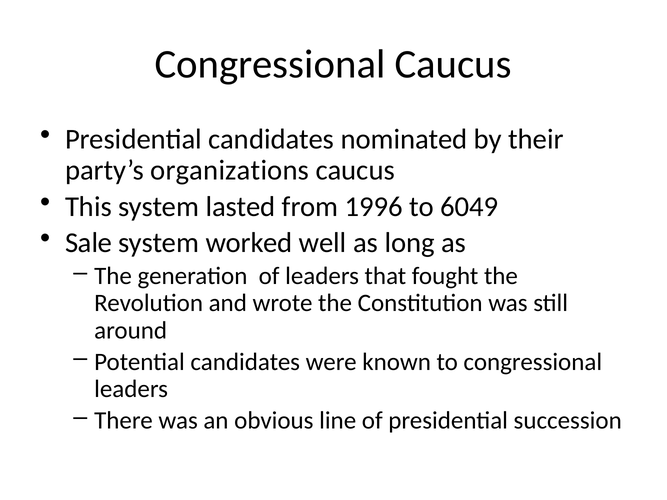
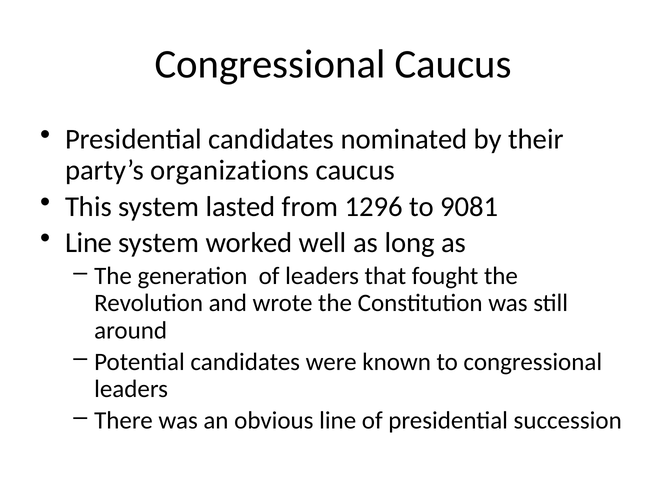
1996: 1996 -> 1296
6049: 6049 -> 9081
Sale at (89, 243): Sale -> Line
